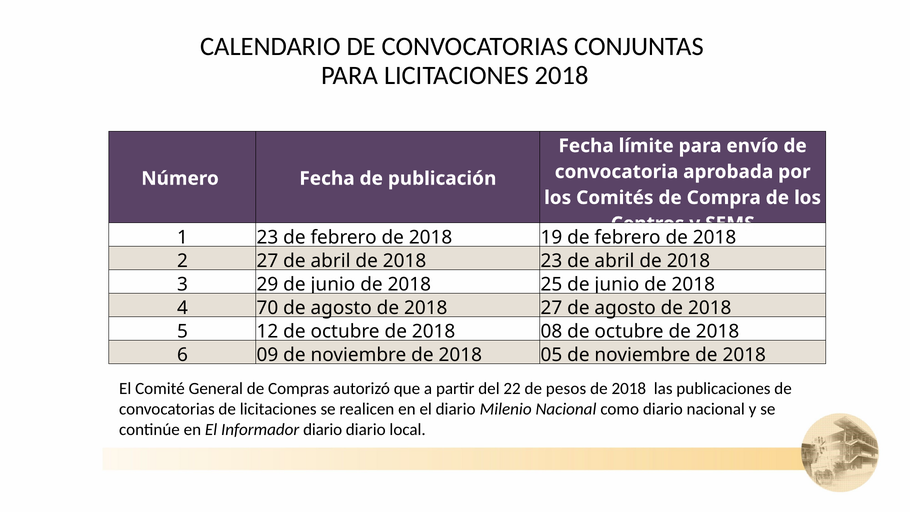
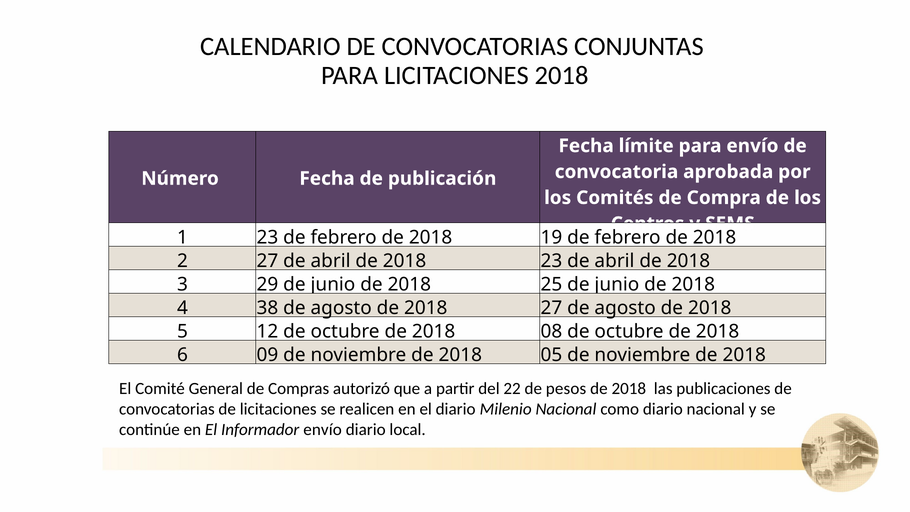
70: 70 -> 38
Informador diario: diario -> envío
